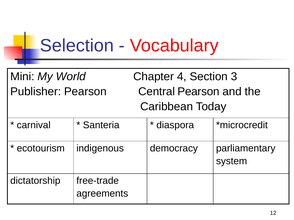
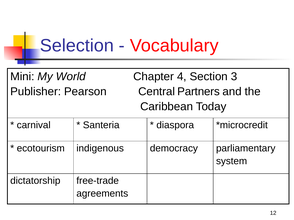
Central Pearson: Pearson -> Partners
